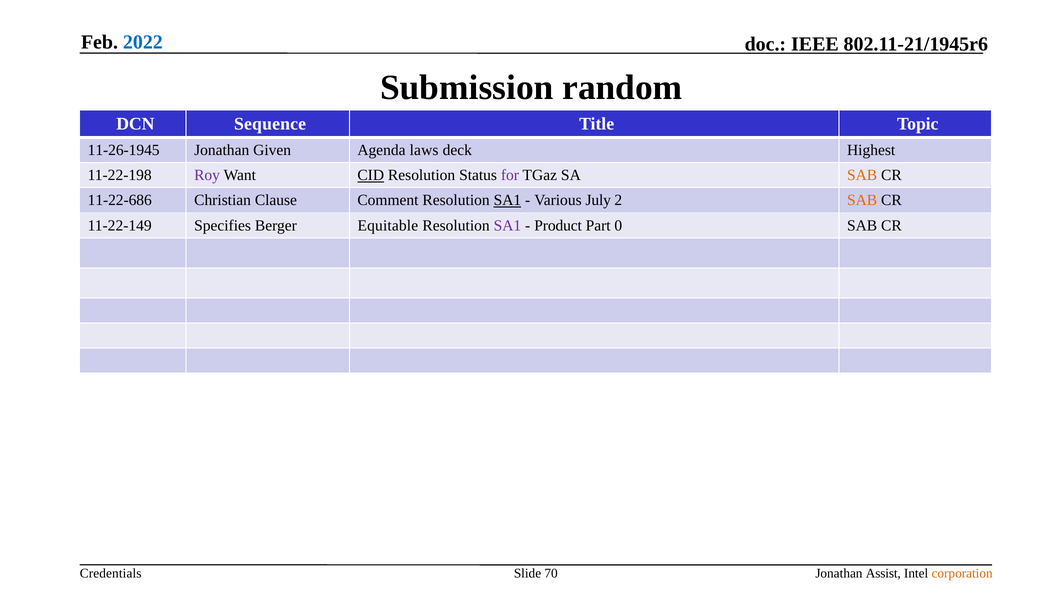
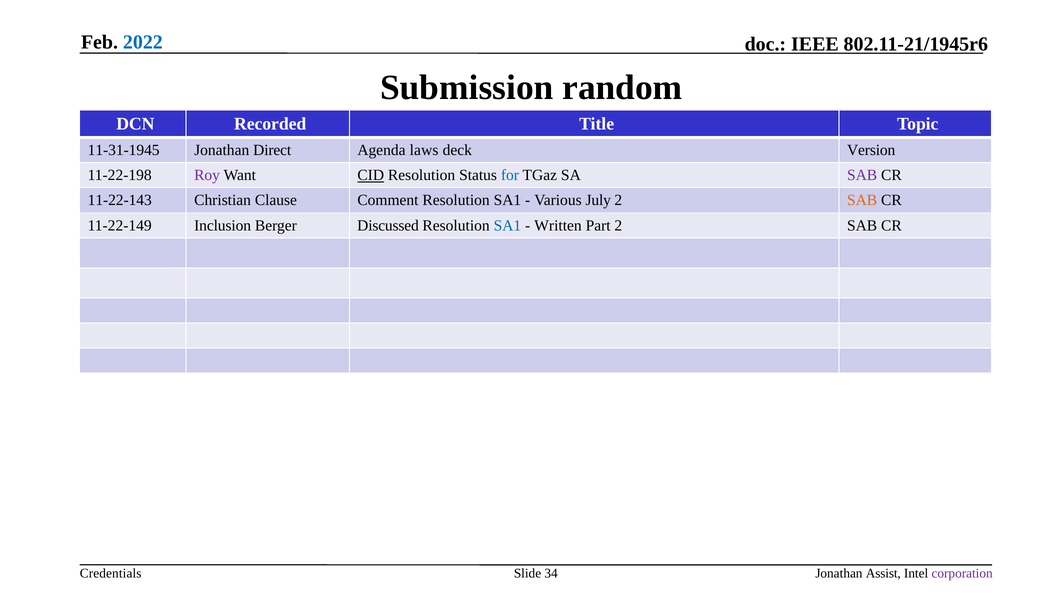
Sequence: Sequence -> Recorded
11-26-1945: 11-26-1945 -> 11-31-1945
Given: Given -> Direct
Highest: Highest -> Version
for colour: purple -> blue
SAB at (862, 175) colour: orange -> purple
11-22-686: 11-22-686 -> 11-22-143
SA1 at (507, 200) underline: present -> none
Specifies: Specifies -> Inclusion
Equitable: Equitable -> Discussed
SA1 at (507, 225) colour: purple -> blue
Product: Product -> Written
Part 0: 0 -> 2
70: 70 -> 34
corporation colour: orange -> purple
